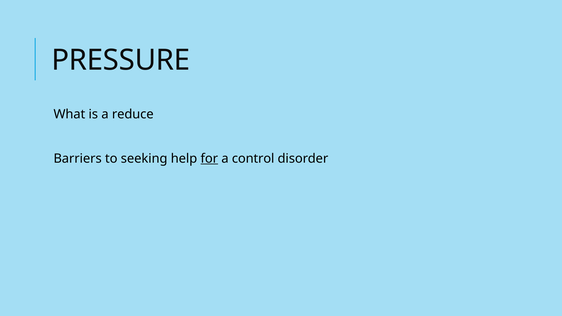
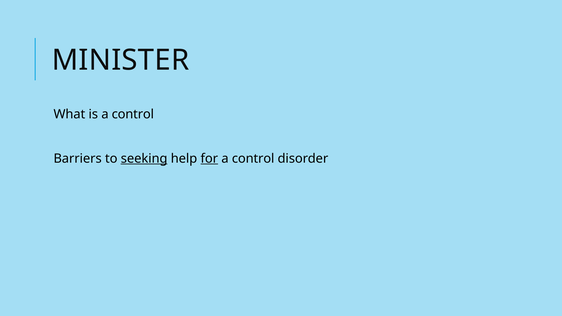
PRESSURE: PRESSURE -> MINISTER
is a reduce: reduce -> control
seeking underline: none -> present
